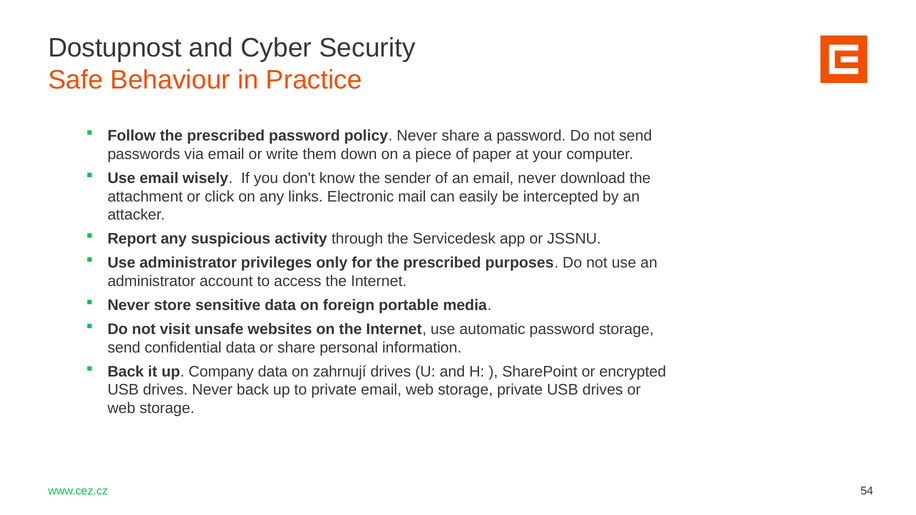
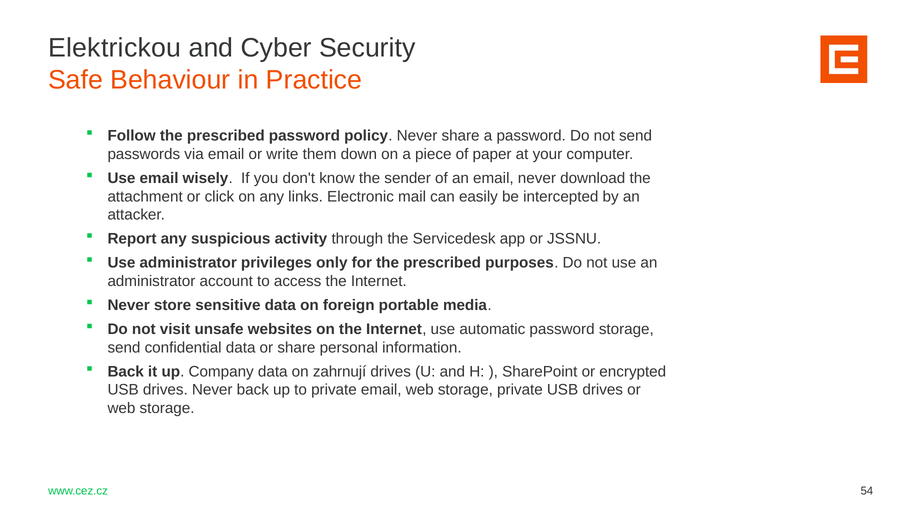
Dostupnost: Dostupnost -> Elektrickou
